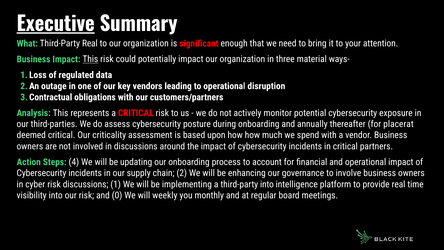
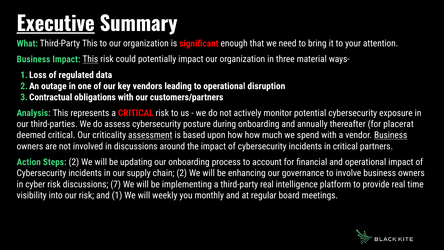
Third-Party Real: Real -> This
assessment underline: none -> present
Business at (391, 135) underline: none -> present
Steps 4: 4 -> 2
1: 1 -> 7
third-party into: into -> real
0: 0 -> 1
